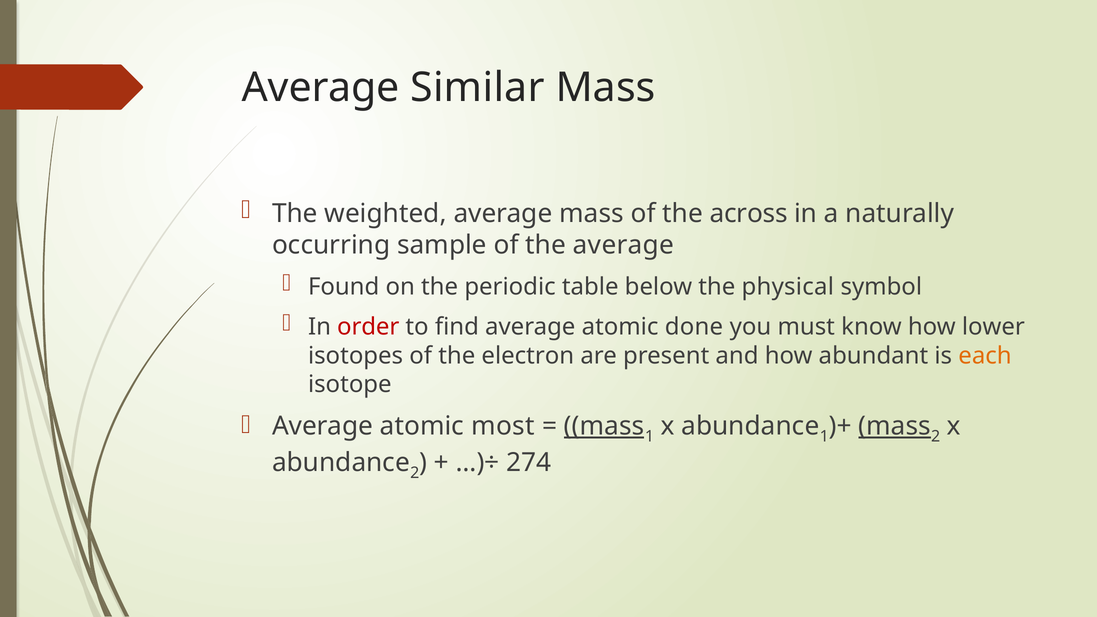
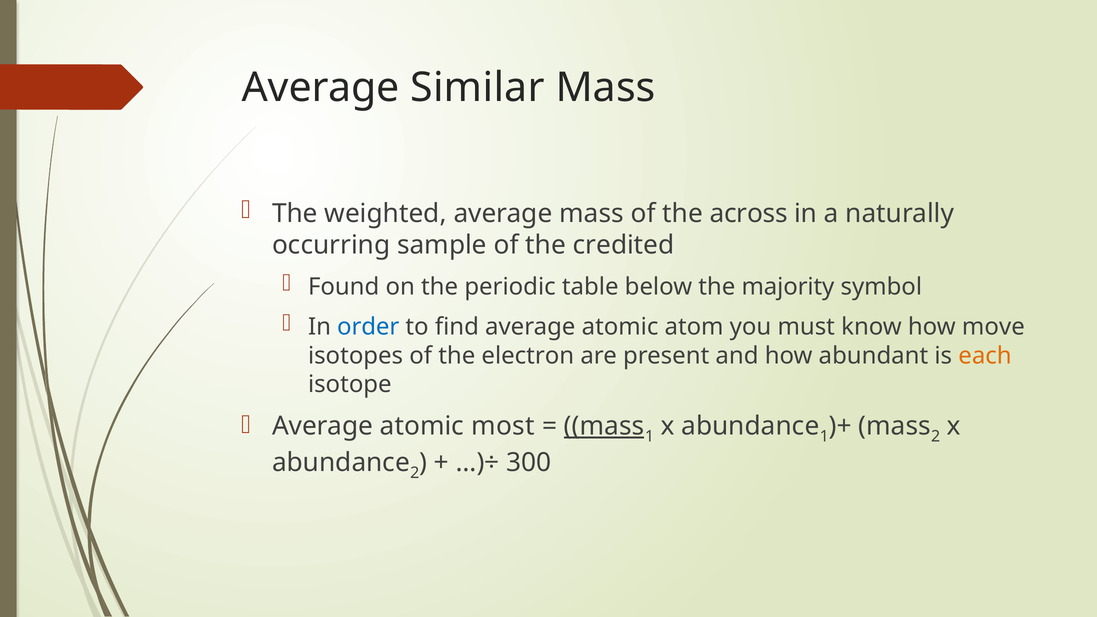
the average: average -> credited
physical: physical -> majority
order colour: red -> blue
done: done -> atom
lower: lower -> move
mass at (895, 426) underline: present -> none
274: 274 -> 300
